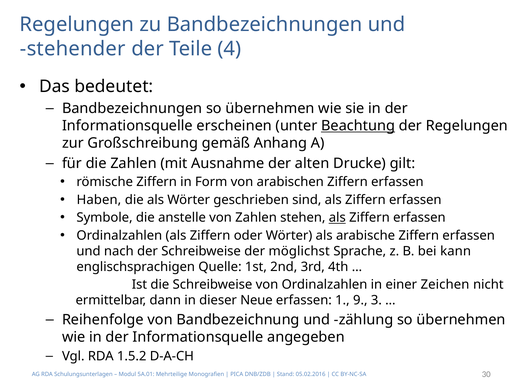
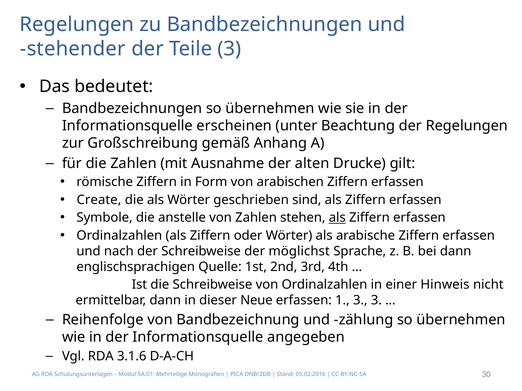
Teile 4: 4 -> 3
Beachtung underline: present -> none
Haben: Haben -> Create
bei kann: kann -> dann
Zeichen: Zeichen -> Hinweis
1 9: 9 -> 3
1.5.2: 1.5.2 -> 3.1.6
